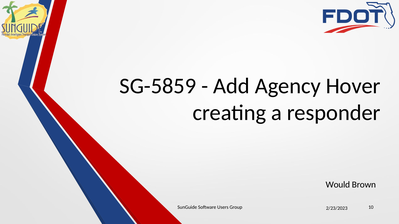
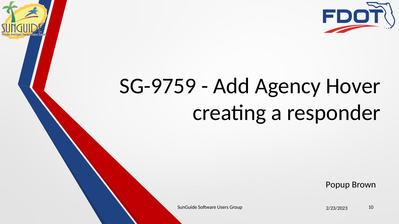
SG-5859: SG-5859 -> SG-9759
Would: Would -> Popup
